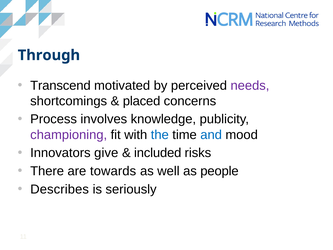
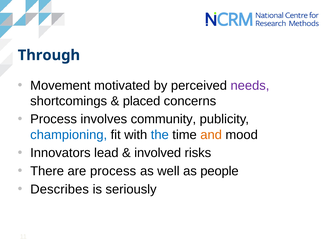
Transcend: Transcend -> Movement
knowledge: knowledge -> community
championing colour: purple -> blue
and colour: blue -> orange
give: give -> lead
included: included -> involved
are towards: towards -> process
